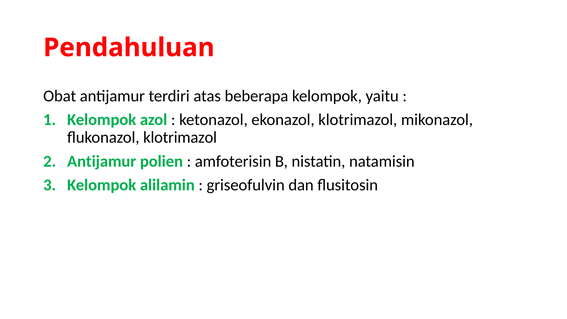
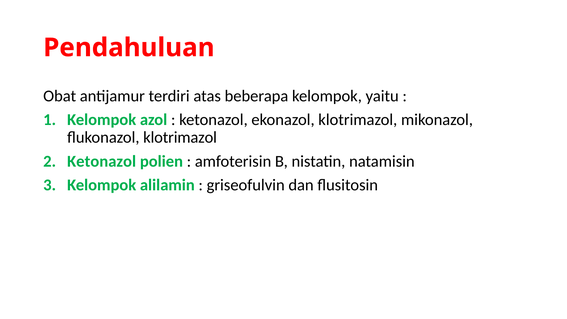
Antijamur at (102, 161): Antijamur -> Ketonazol
